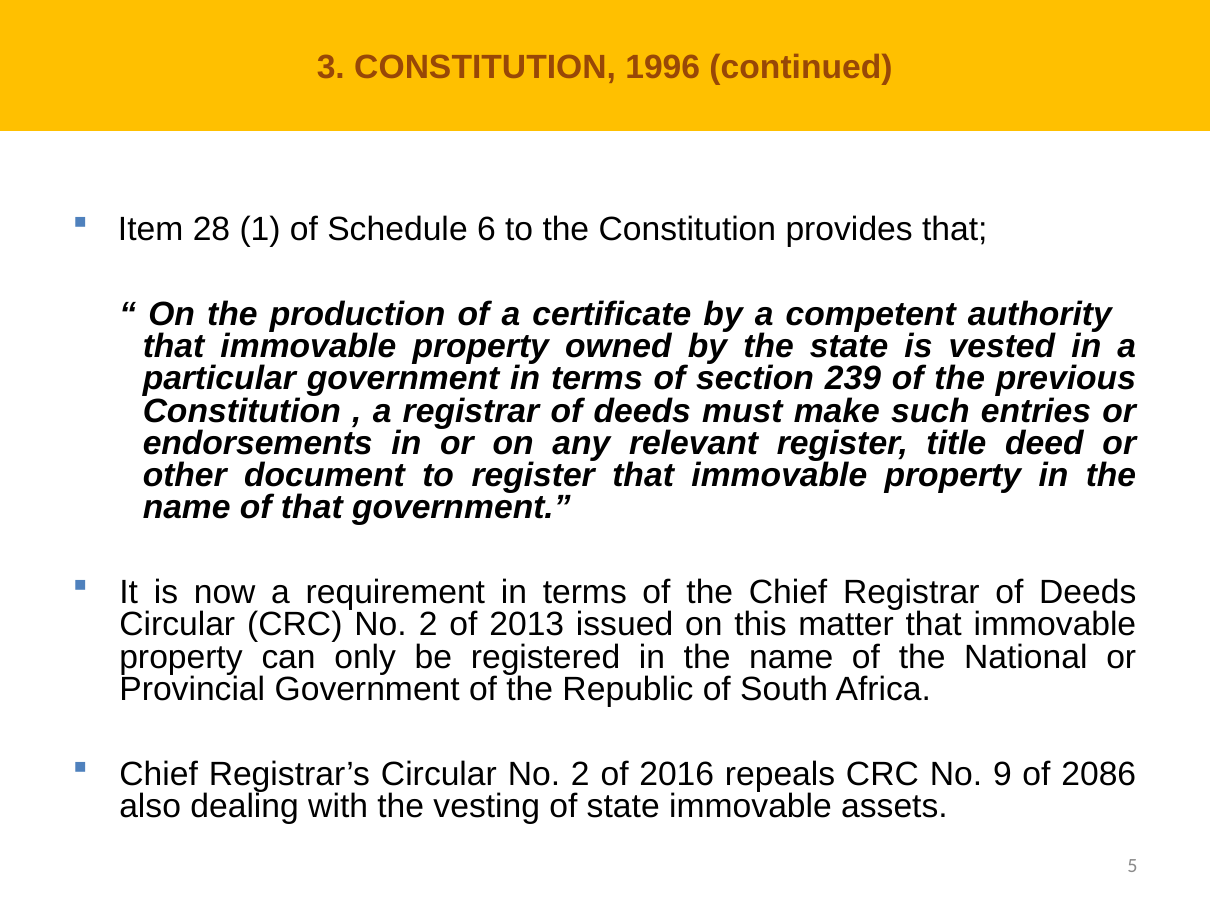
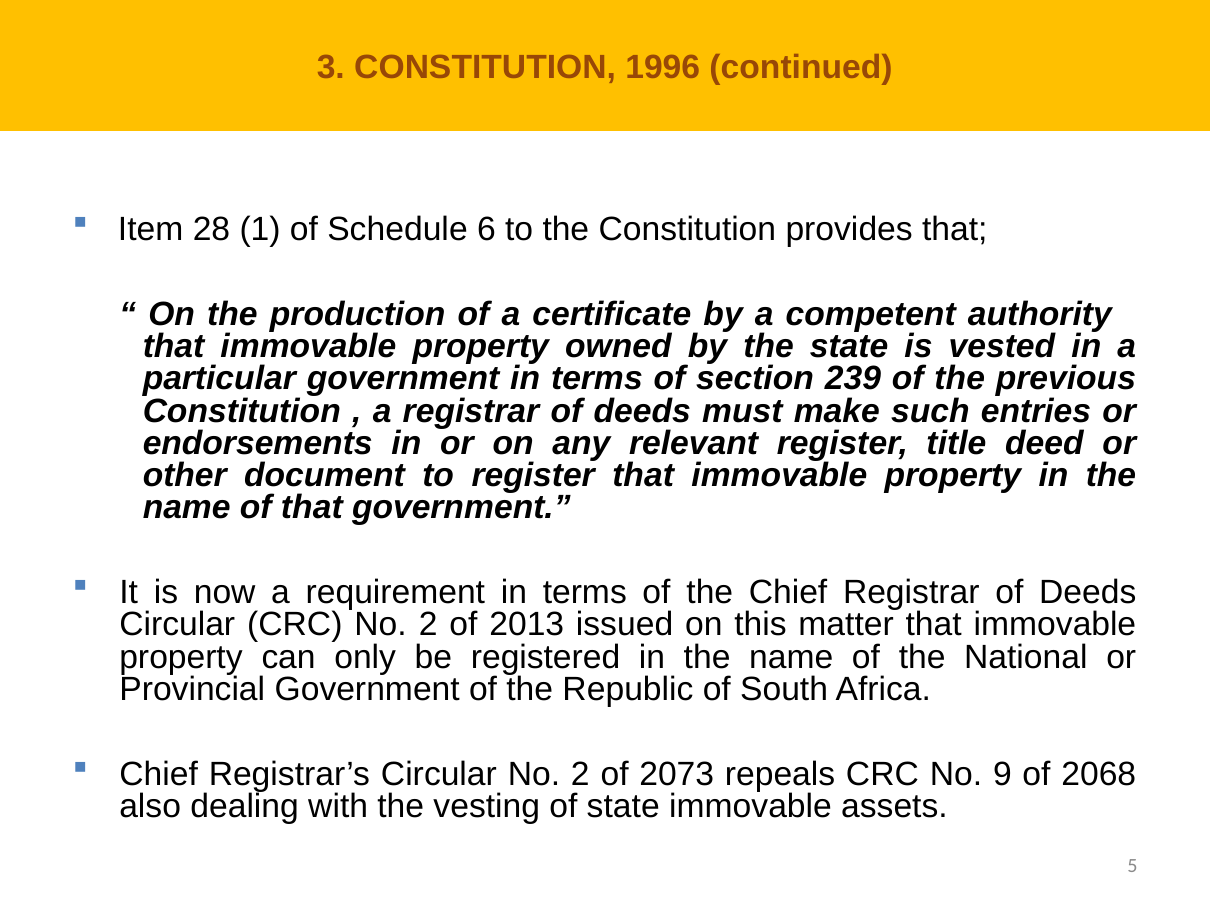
2016: 2016 -> 2073
2086: 2086 -> 2068
